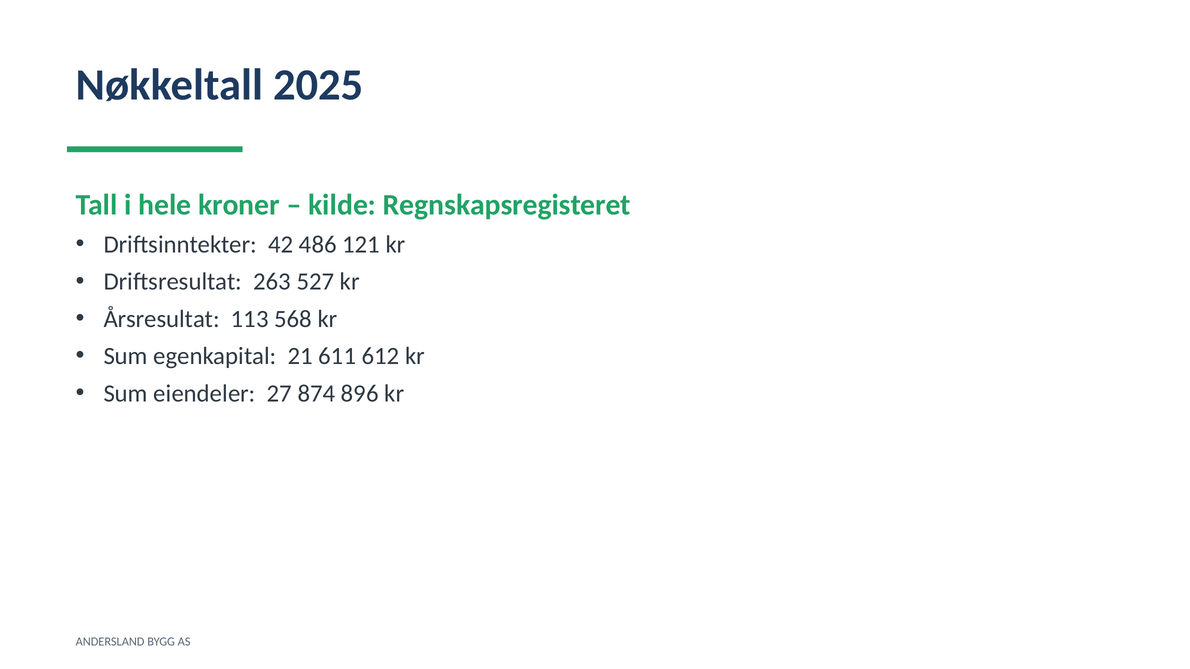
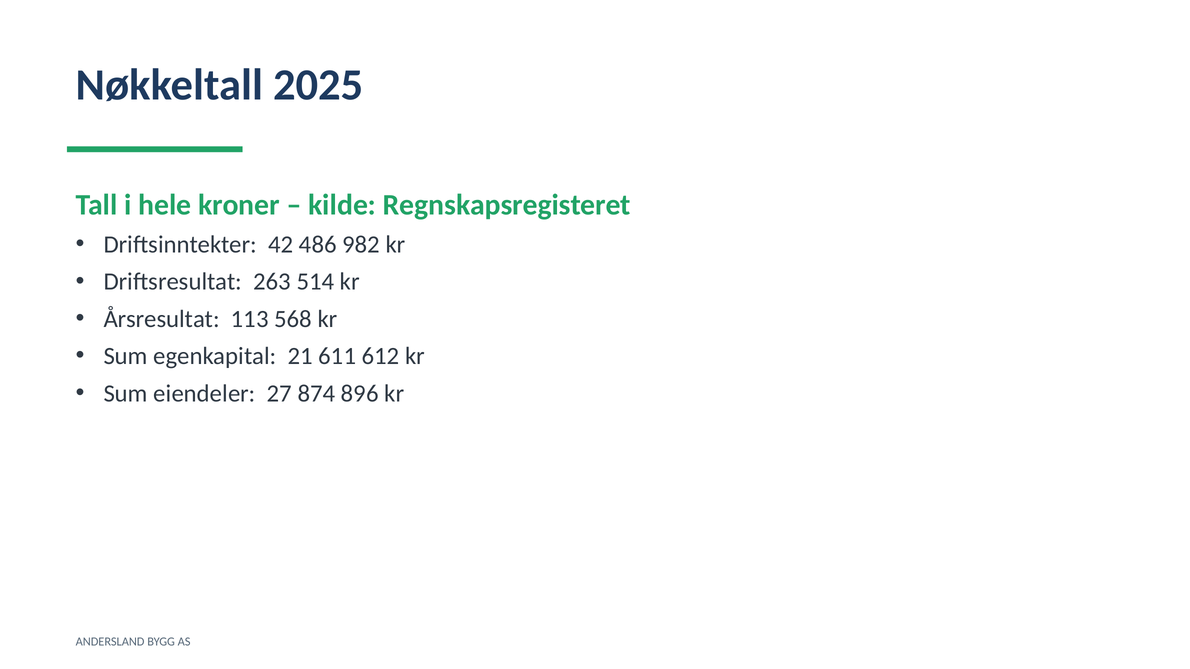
121: 121 -> 982
527: 527 -> 514
